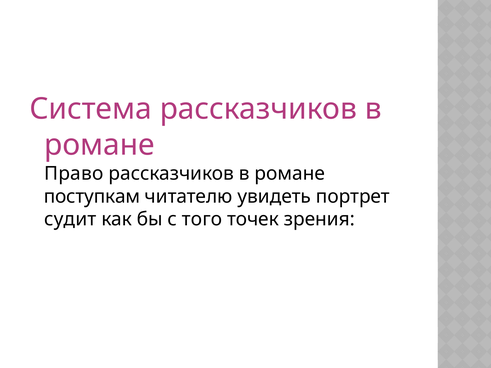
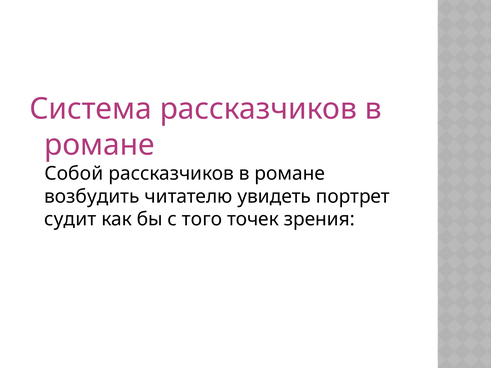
Право: Право -> Собой
поступкам: поступкам -> возбудить
